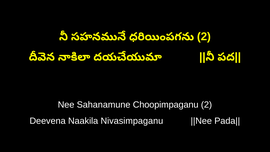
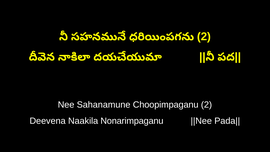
Nivasimpaganu: Nivasimpaganu -> Nonarimpaganu
